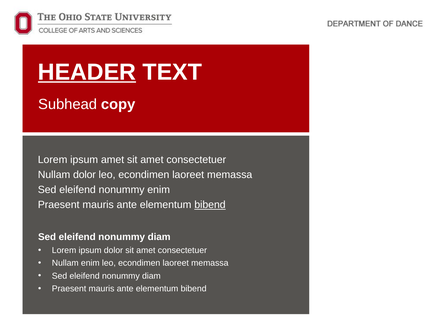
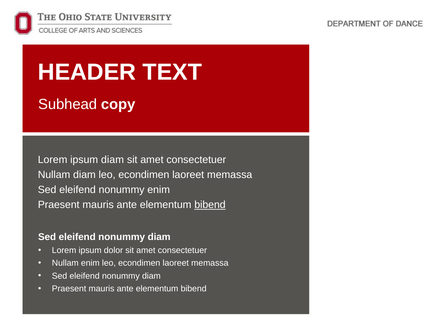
HEADER underline: present -> none
ipsum amet: amet -> diam
Nullam dolor: dolor -> diam
